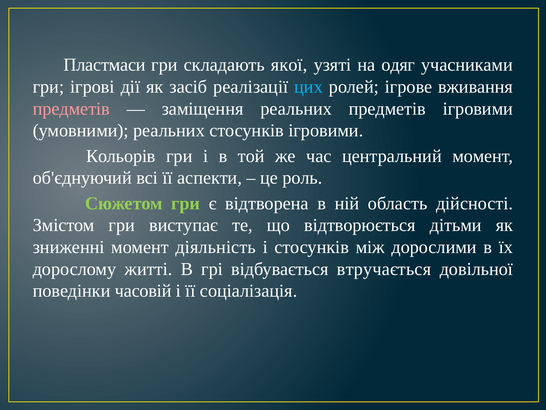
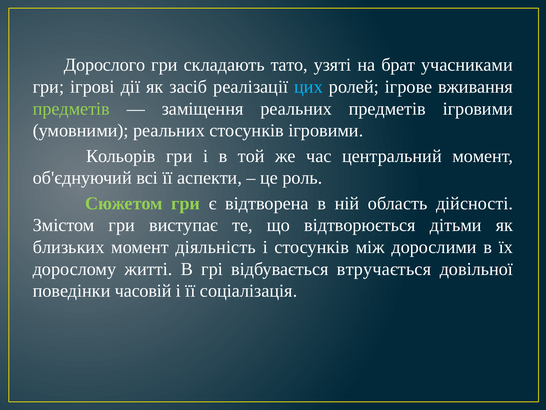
Пластмаси: Пластмаси -> Дорослого
якої: якої -> тато
одяг: одяг -> брат
предметів at (71, 109) colour: pink -> light green
зниженні: зниженні -> близьких
